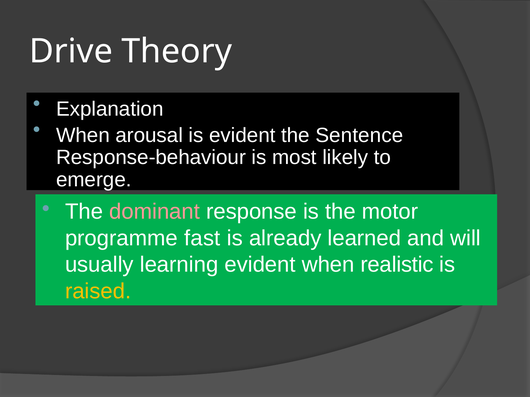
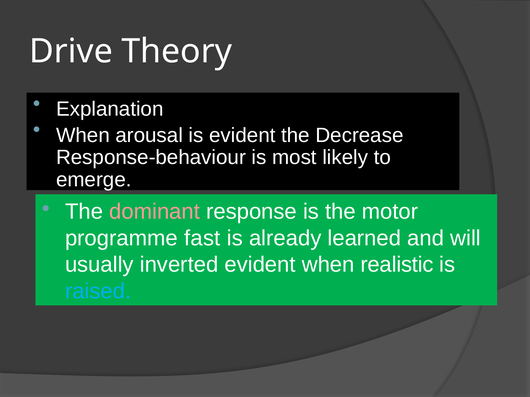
Sentence: Sentence -> Decrease
learning: learning -> inverted
raised colour: yellow -> light blue
